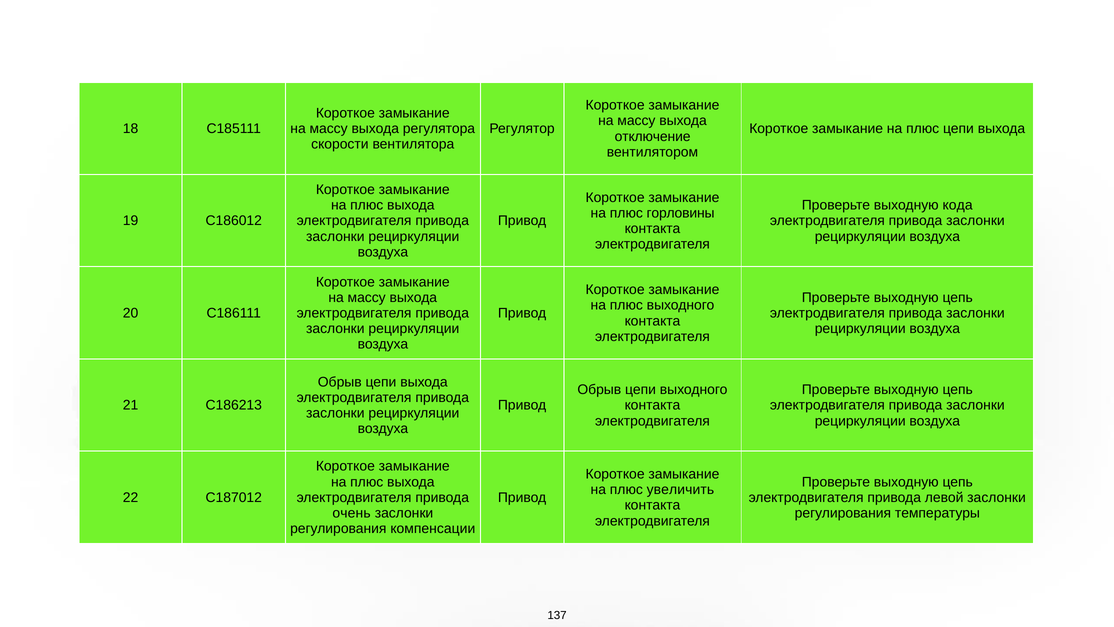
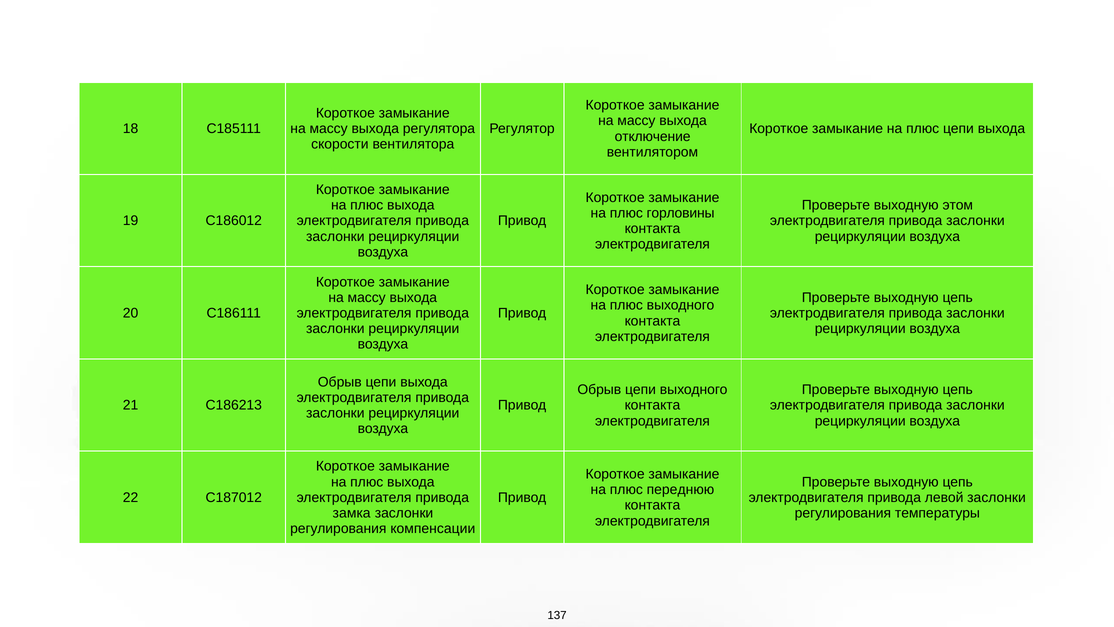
кода: кода -> этом
увеличить: увеличить -> переднюю
очень: очень -> замка
